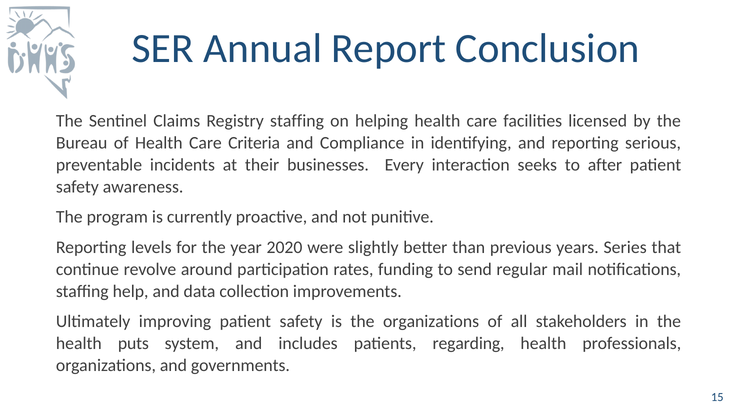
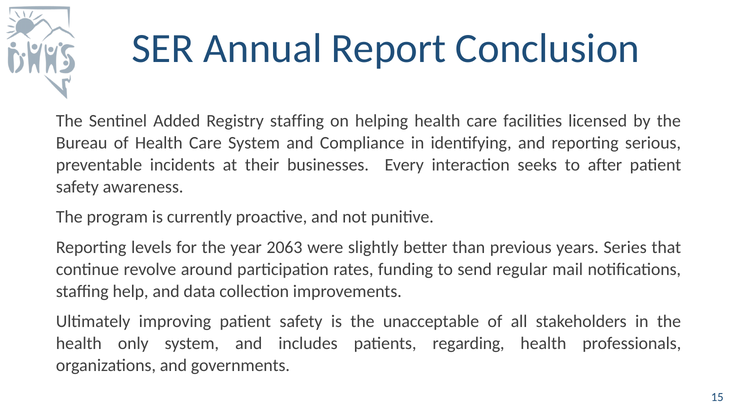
Claims: Claims -> Added
Care Criteria: Criteria -> System
2020: 2020 -> 2063
the organizations: organizations -> unacceptable
puts: puts -> only
